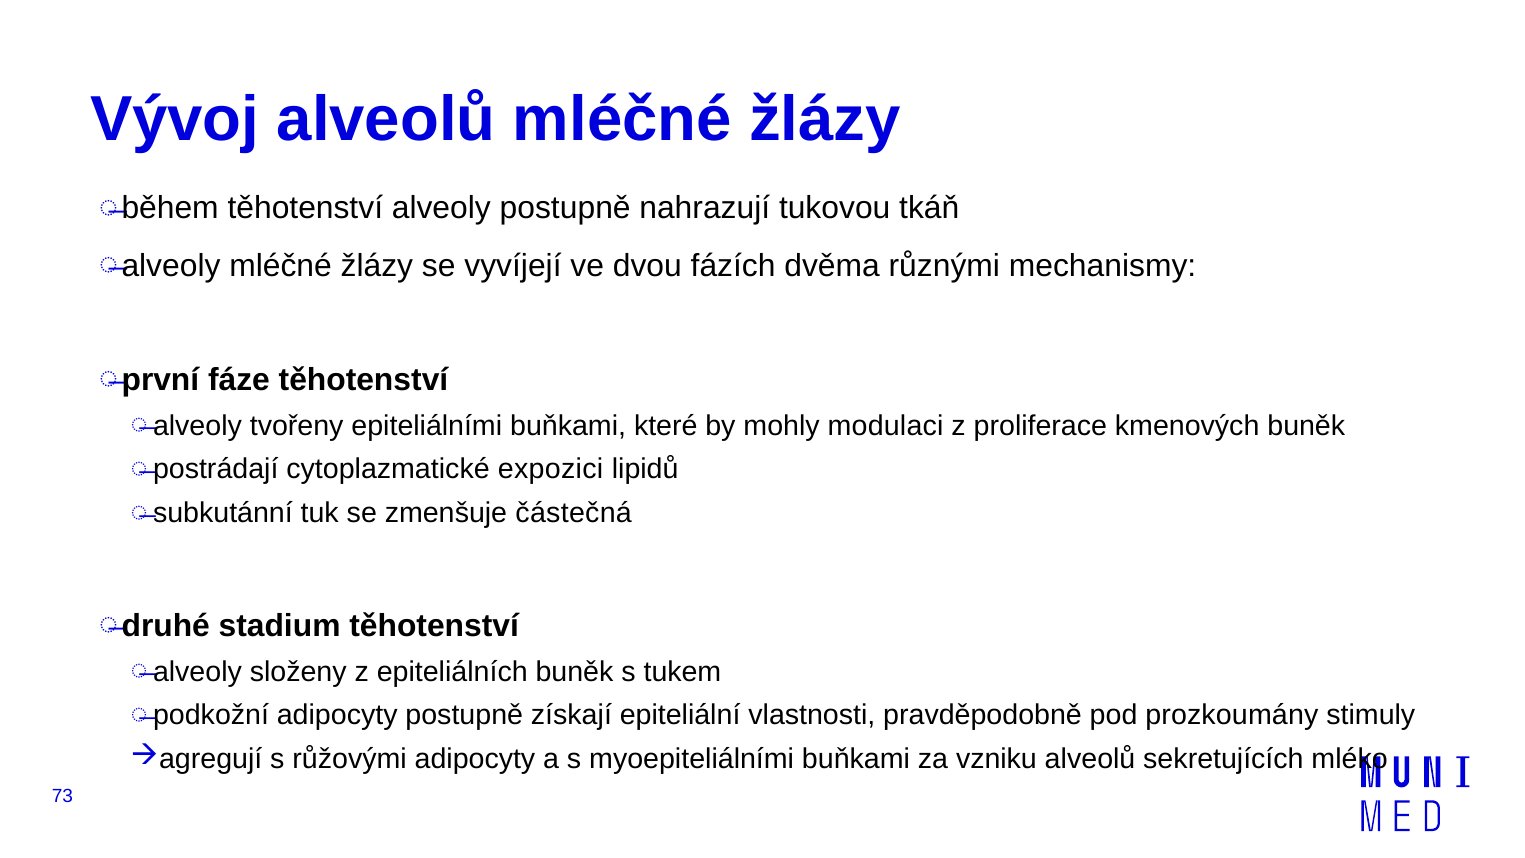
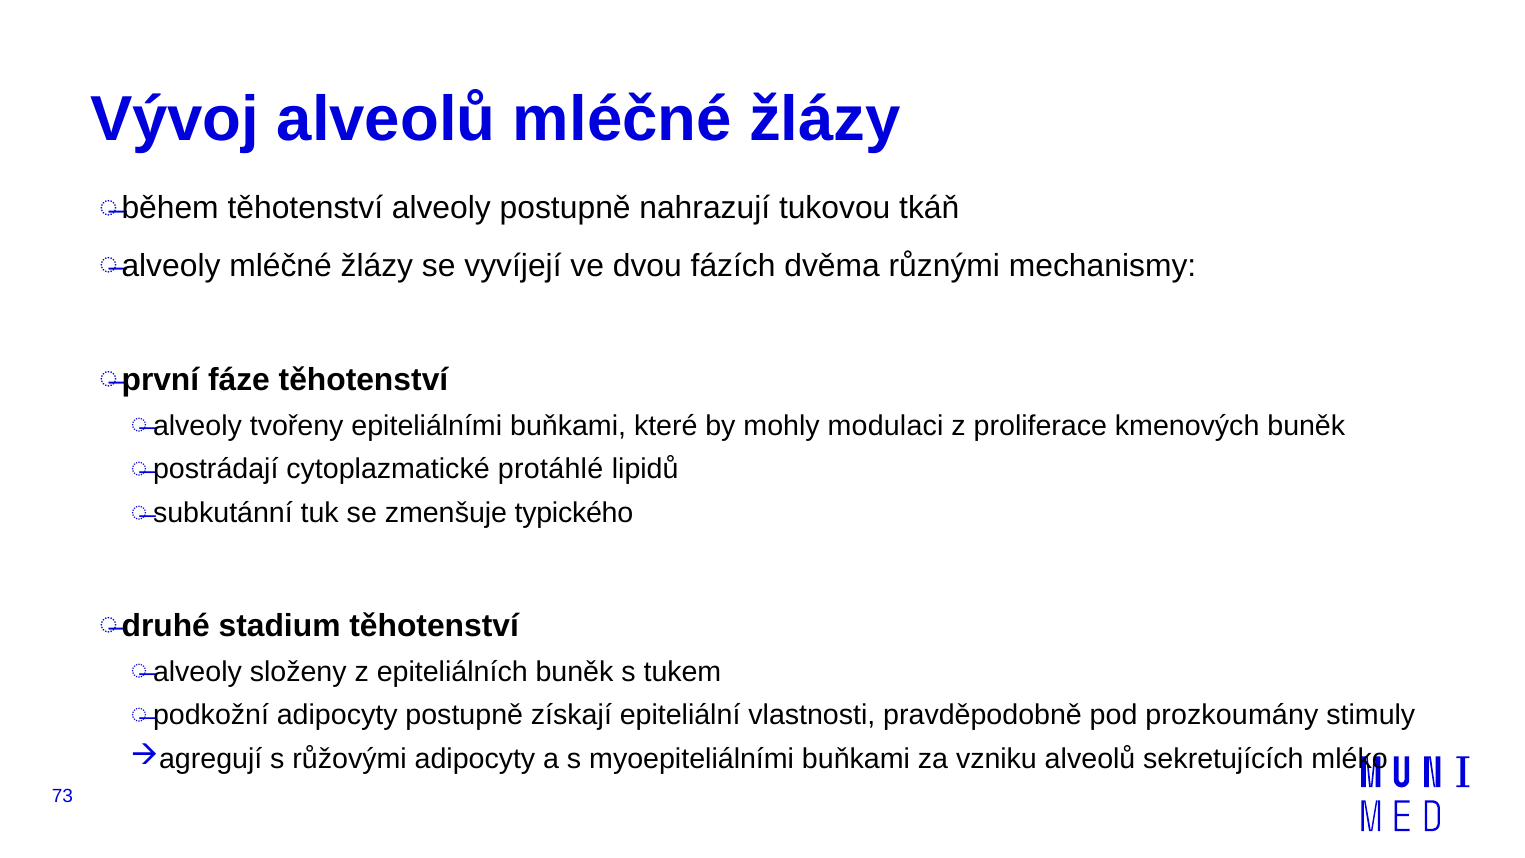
expozici: expozici -> protáhlé
částečná: částečná -> typického
